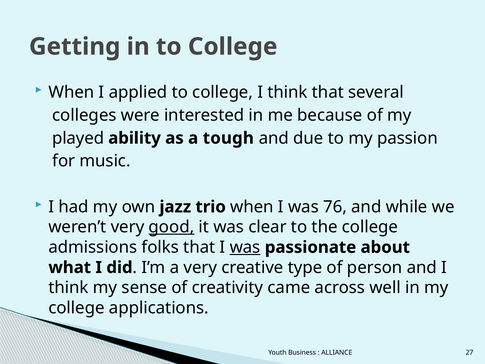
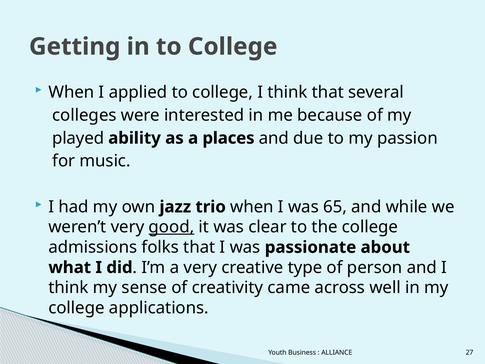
tough: tough -> places
76: 76 -> 65
was at (245, 247) underline: present -> none
